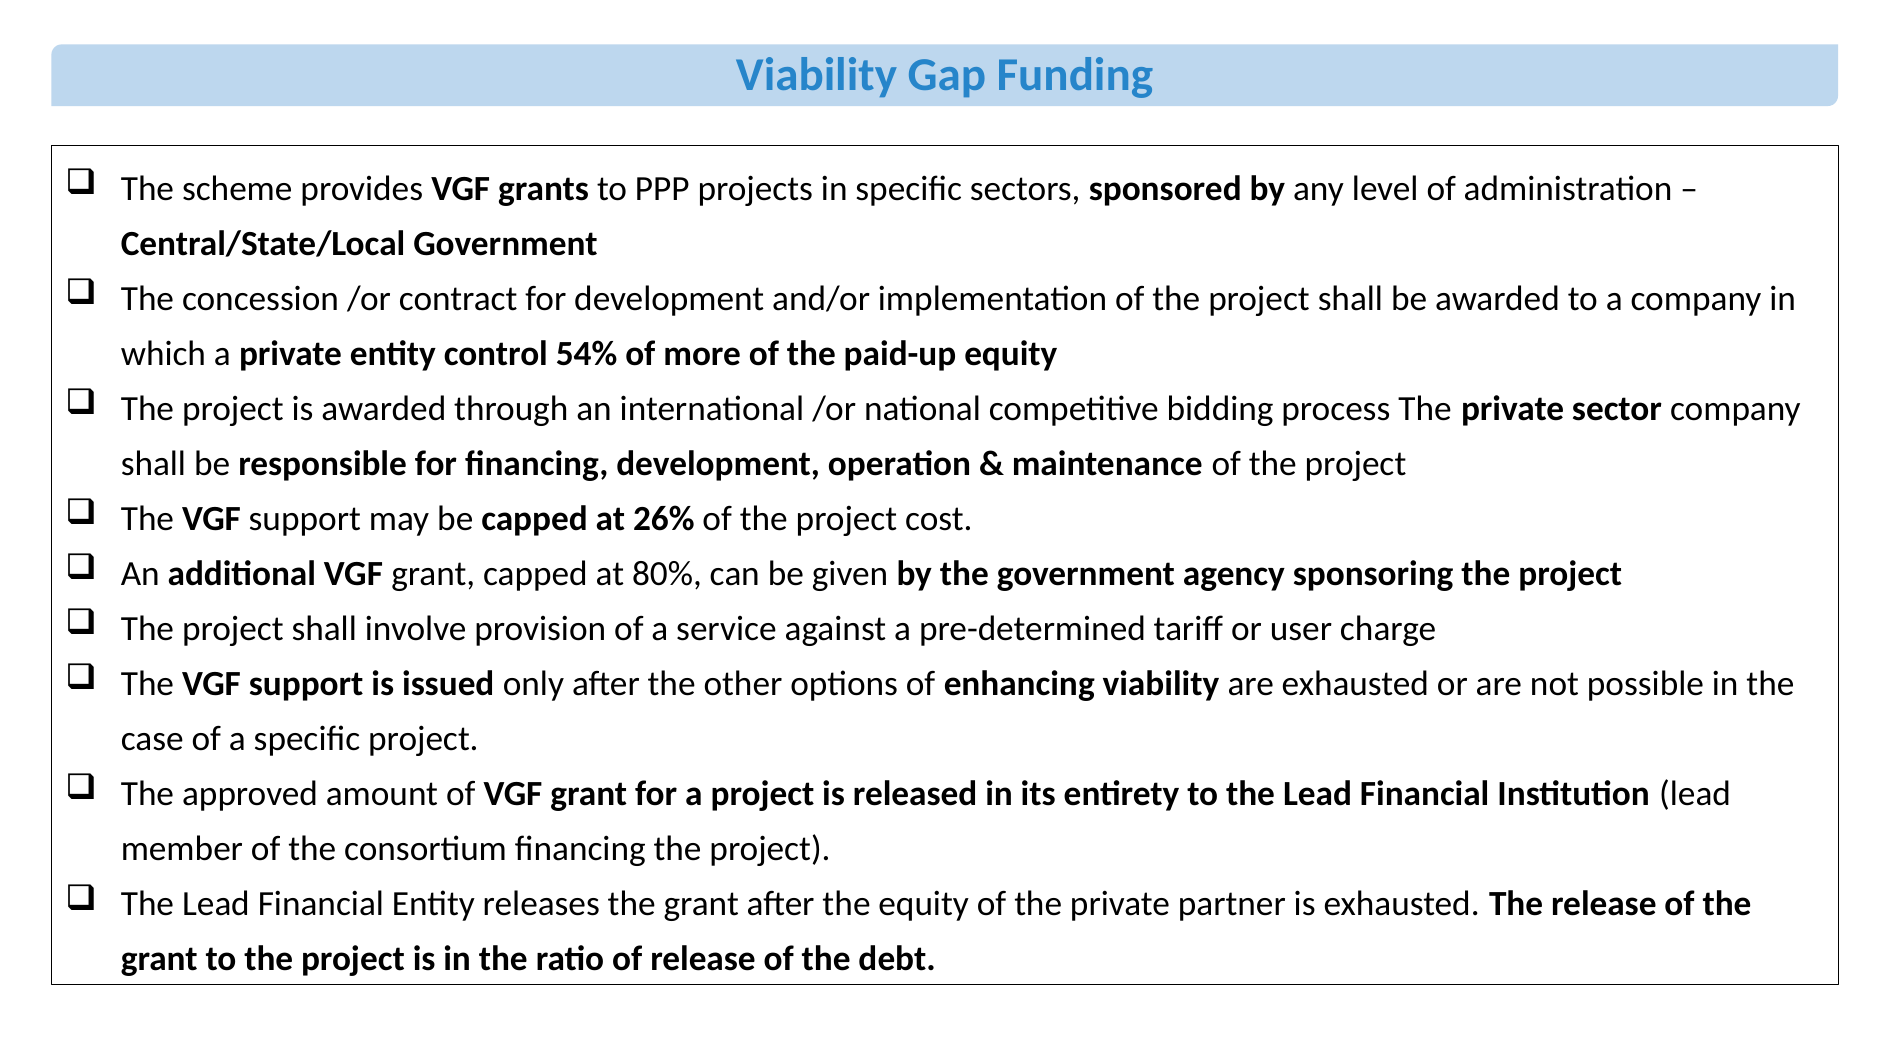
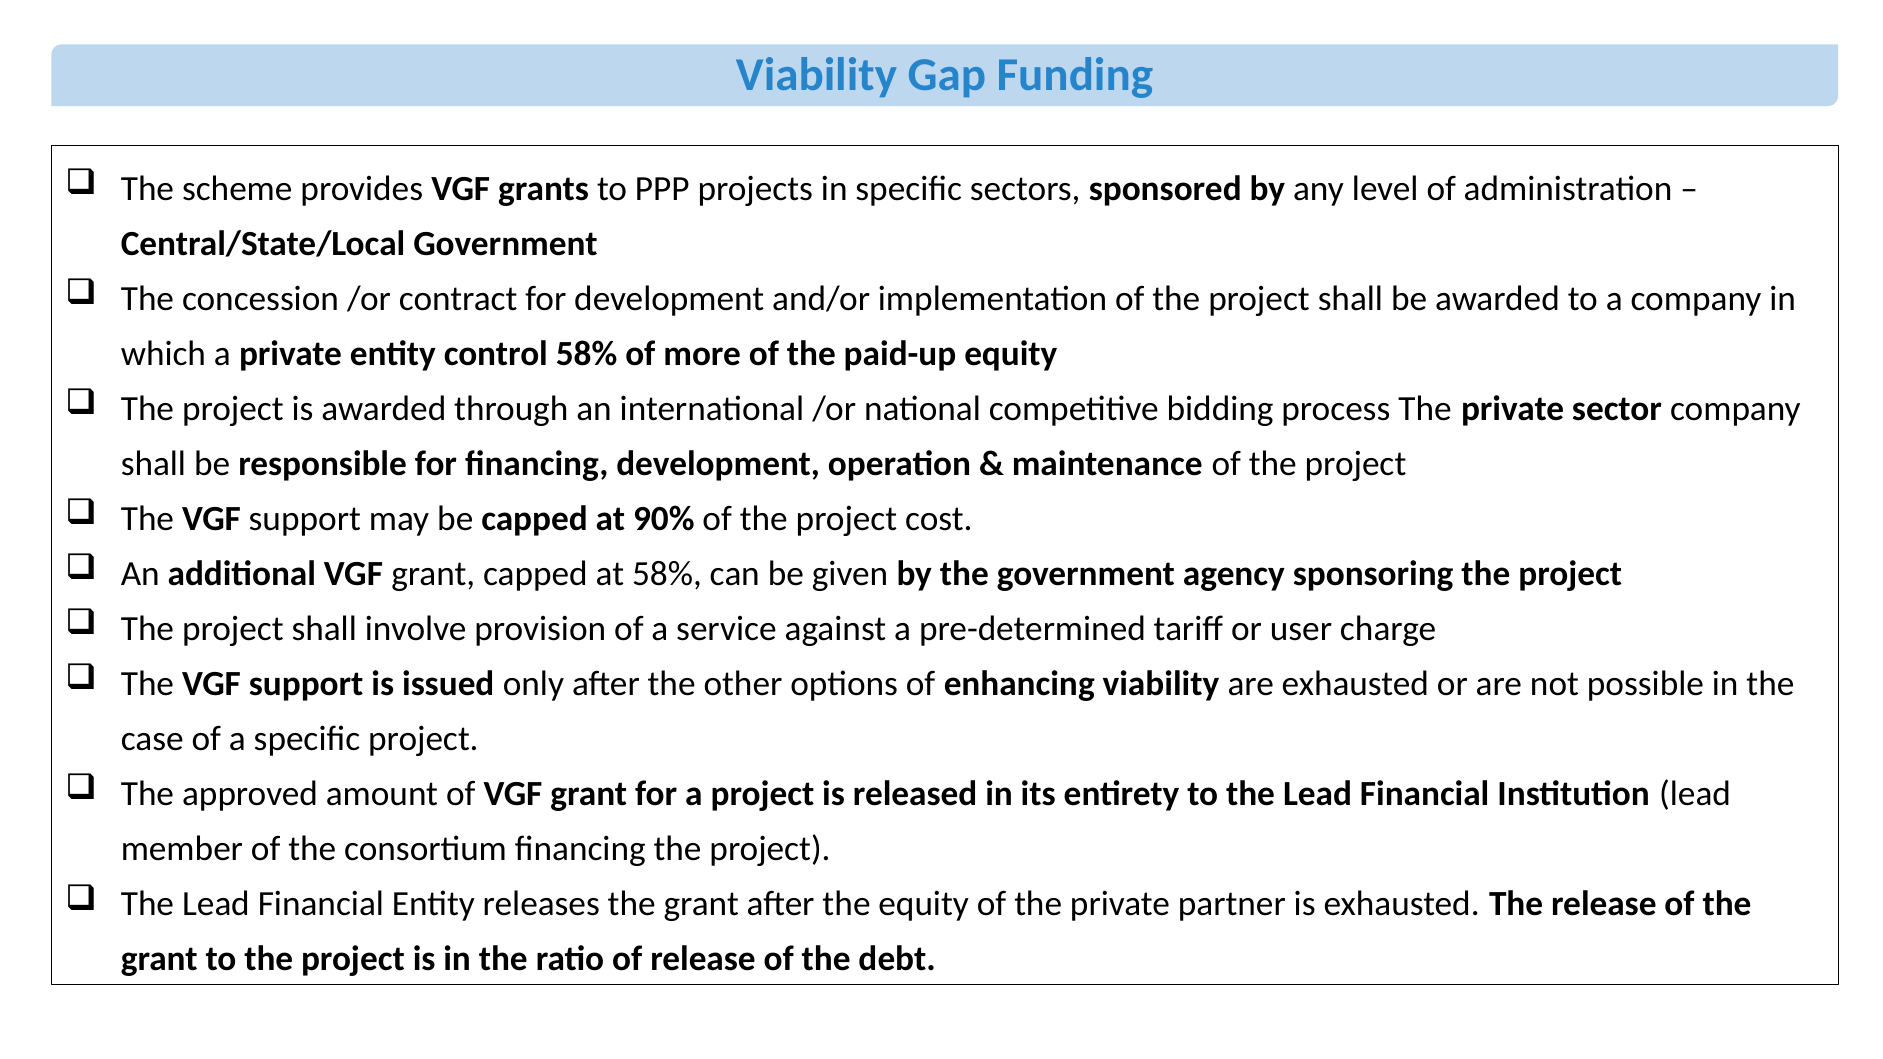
control 54%: 54% -> 58%
26%: 26% -> 90%
at 80%: 80% -> 58%
